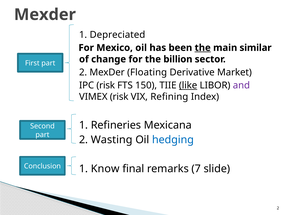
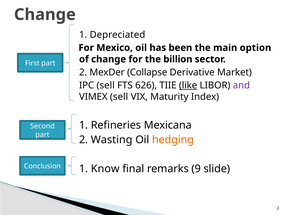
Mexder at (45, 15): Mexder -> Change
the at (203, 48) underline: present -> none
similar: similar -> option
Floating: Floating -> Collapse
IPC risk: risk -> sell
150: 150 -> 626
VIMEX risk: risk -> sell
Refining: Refining -> Maturity
hedging colour: blue -> orange
7: 7 -> 9
